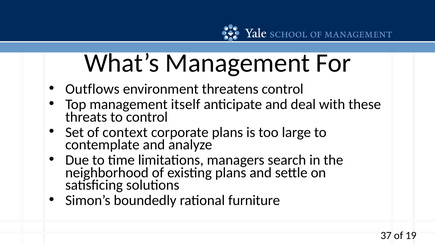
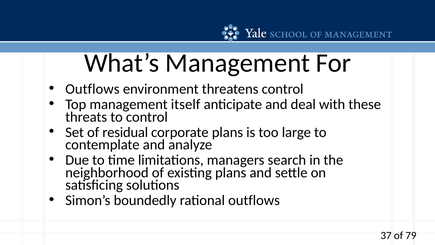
context: context -> residual
rational furniture: furniture -> outflows
19: 19 -> 79
